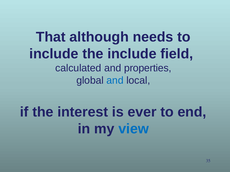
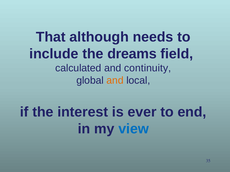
the include: include -> dreams
properties: properties -> continuity
and at (115, 81) colour: blue -> orange
